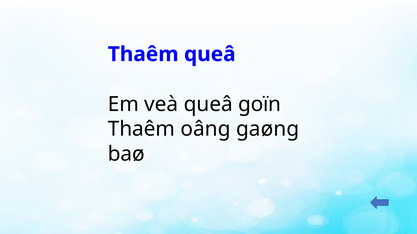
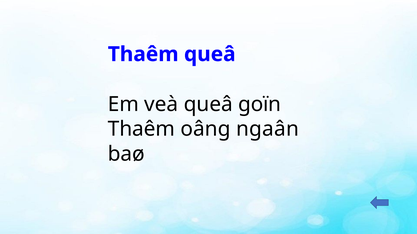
gaøng: gaøng -> ngaân
